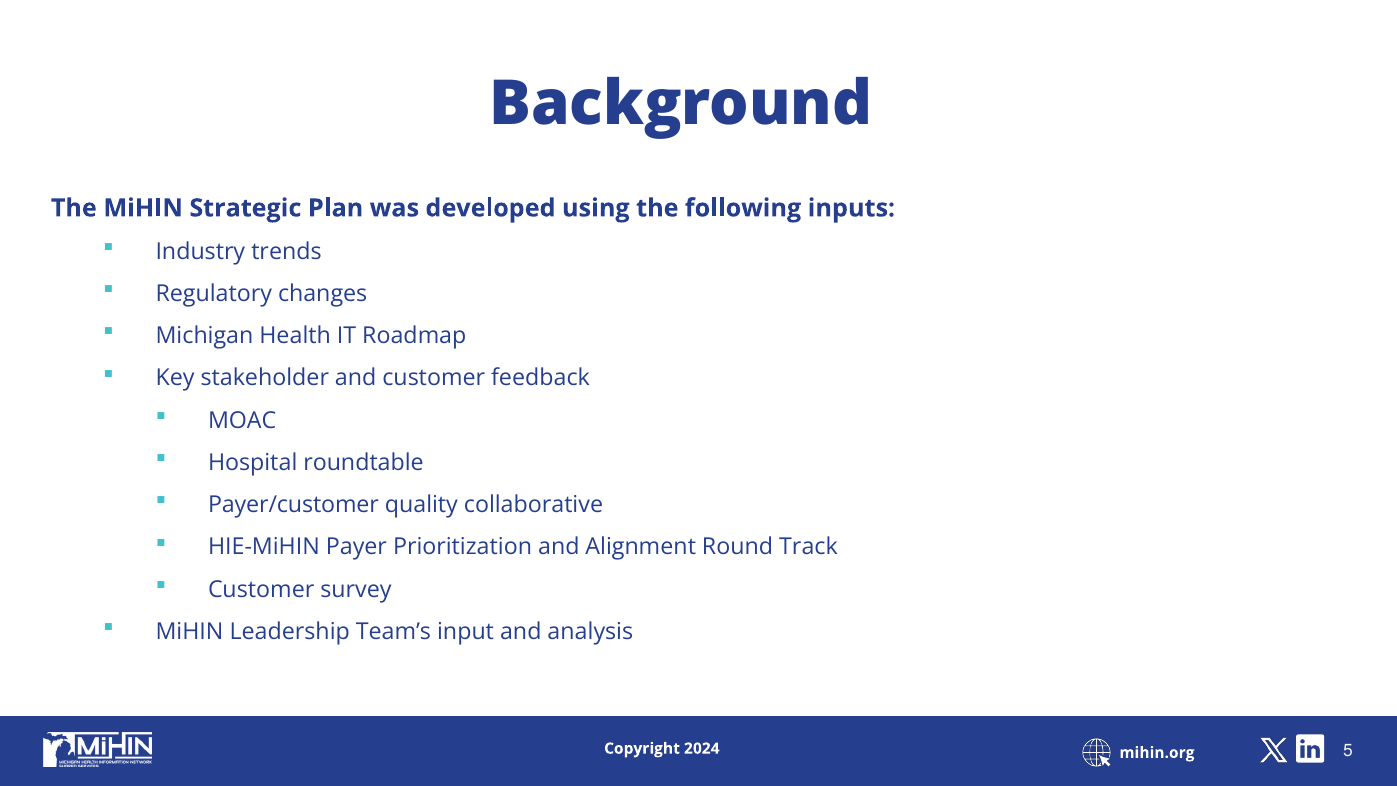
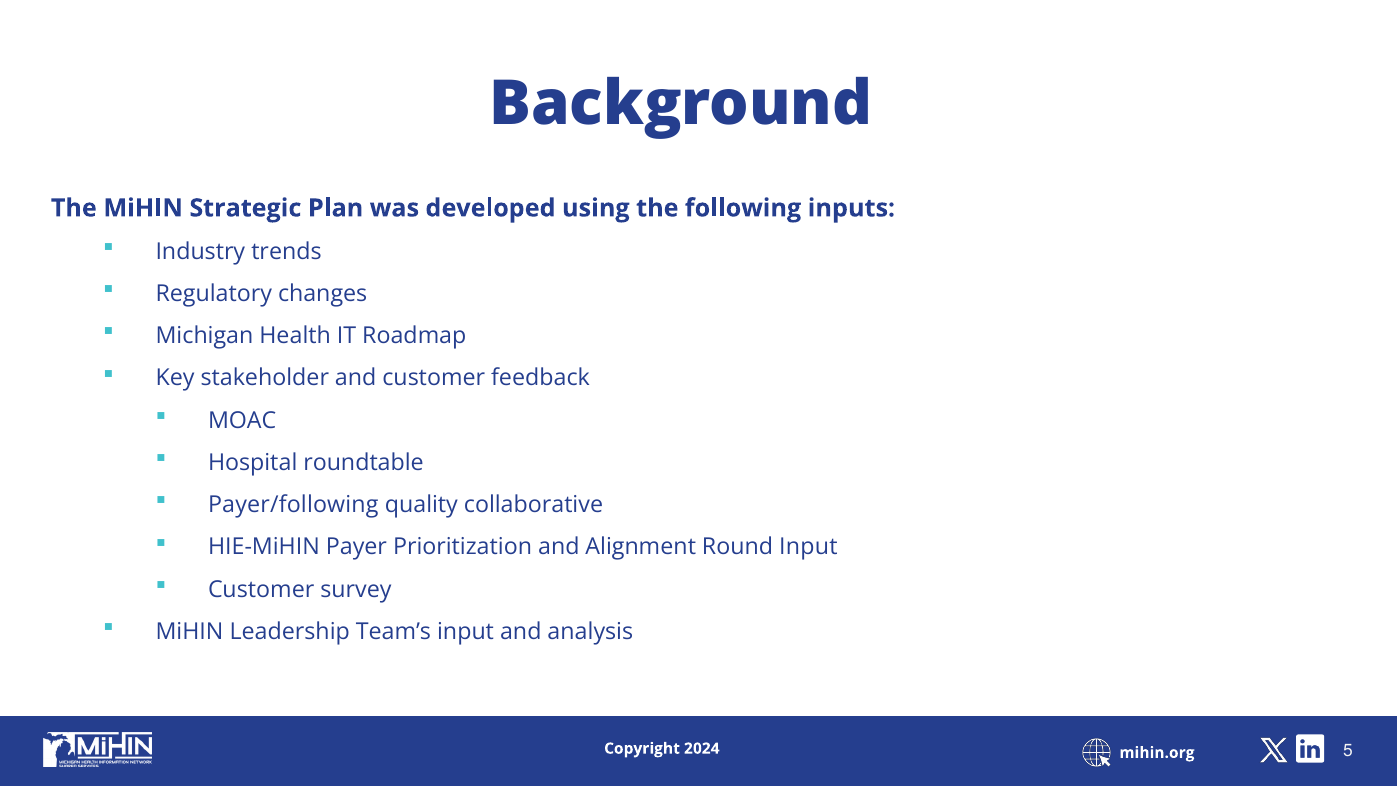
Payer/customer: Payer/customer -> Payer/following
Round Track: Track -> Input
